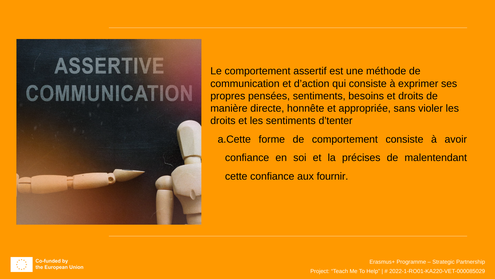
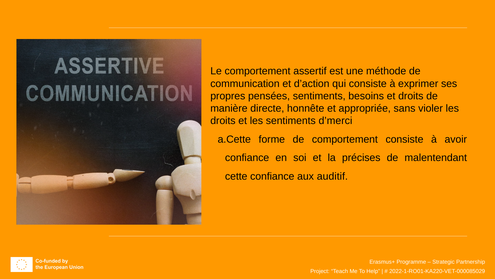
d’tenter: d’tenter -> d’merci
fournir: fournir -> auditif
